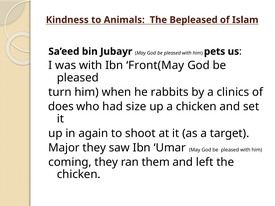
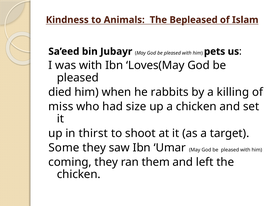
Front(May: Front(May -> Loves(May
turn: turn -> died
clinics: clinics -> killing
does: does -> miss
again: again -> thirst
Major: Major -> Some
